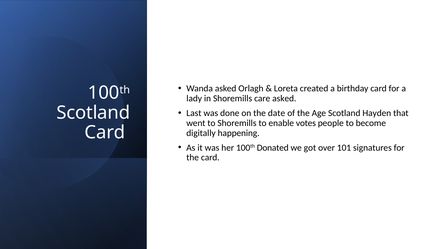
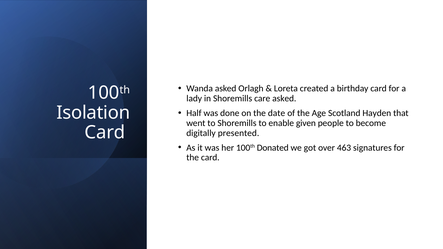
Scotland at (93, 113): Scotland -> Isolation
Last: Last -> Half
votes: votes -> given
happening: happening -> presented
101: 101 -> 463
